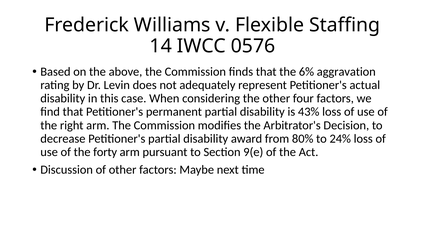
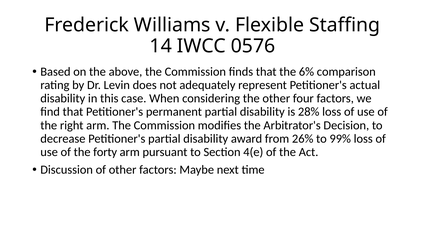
aggravation: aggravation -> comparison
43%: 43% -> 28%
80%: 80% -> 26%
24%: 24% -> 99%
9(e: 9(e -> 4(e
